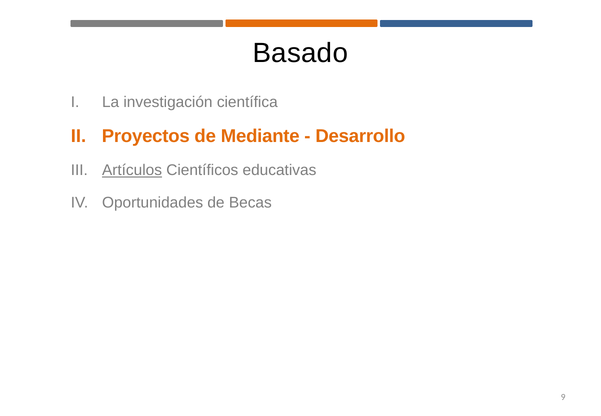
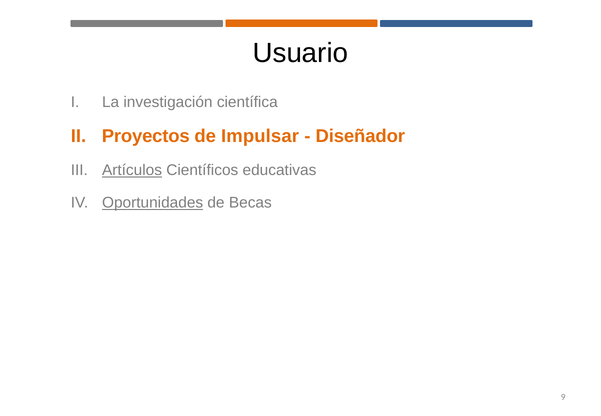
Basado: Basado -> Usuario
Mediante: Mediante -> Impulsar
Desarrollo: Desarrollo -> Diseñador
Oportunidades underline: none -> present
